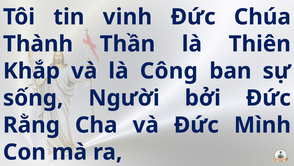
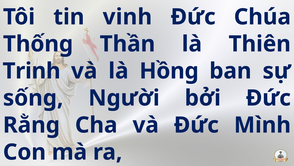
Thành: Thành -> Thống
Khắp: Khắp -> Trinh
Công: Công -> Hồng
